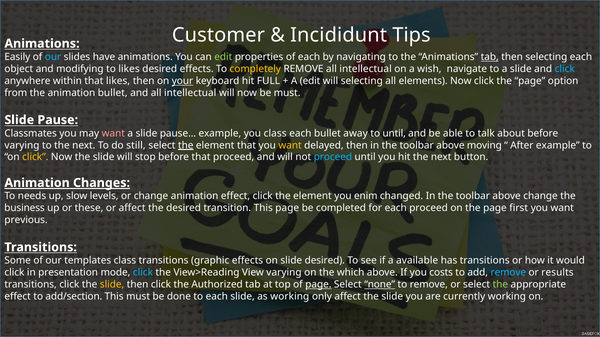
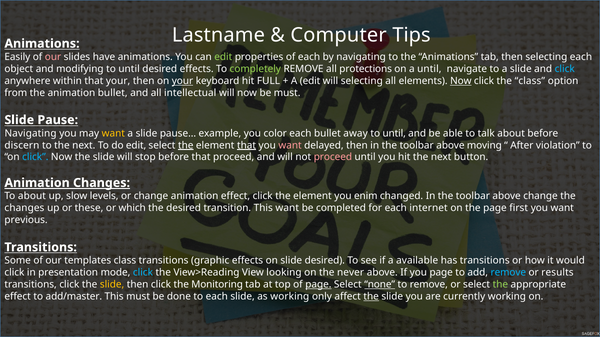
Customer: Customer -> Lastname
Incididunt: Incididunt -> Computer
our at (53, 57) colour: light blue -> pink
tab at (490, 57) underline: present -> none
modifying to likes: likes -> until
completely colour: yellow -> light green
REMOVE all intellectual: intellectual -> protections
a wish: wish -> until
that likes: likes -> your
Now at (461, 81) underline: none -> present
click the page: page -> class
Classmates at (31, 133): Classmates -> Navigating
want at (113, 133) colour: pink -> yellow
you class: class -> color
varying at (22, 145): varying -> discern
do still: still -> edit
that at (247, 145) underline: none -> present
want at (290, 145) colour: yellow -> pink
After example: example -> violation
click at (35, 157) colour: yellow -> light blue
proceed at (333, 157) colour: light blue -> pink
To needs: needs -> about
business at (25, 208): business -> changes
or affect: affect -> which
This page: page -> want
each proceed: proceed -> internet
View varying: varying -> looking
which: which -> never
you costs: costs -> page
Authorized: Authorized -> Monitoring
add/section: add/section -> add/master
the at (371, 297) underline: none -> present
